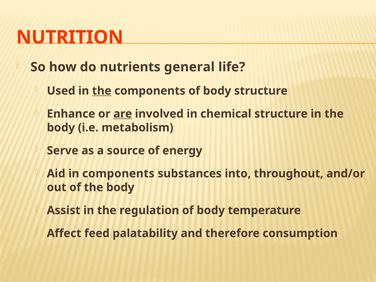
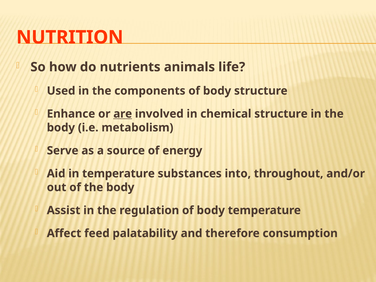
general: general -> animals
the at (102, 91) underline: present -> none
in components: components -> temperature
